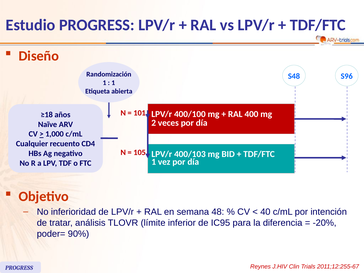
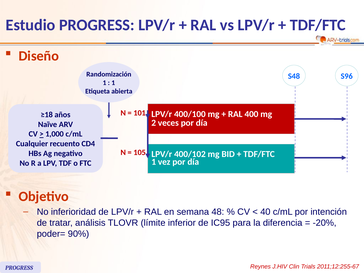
400/103: 400/103 -> 400/102
